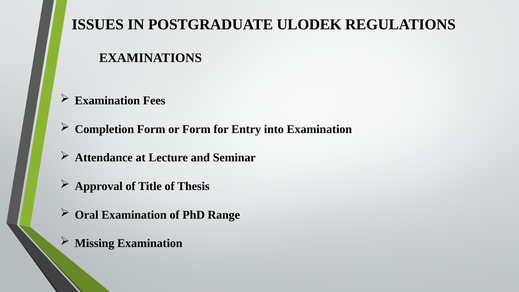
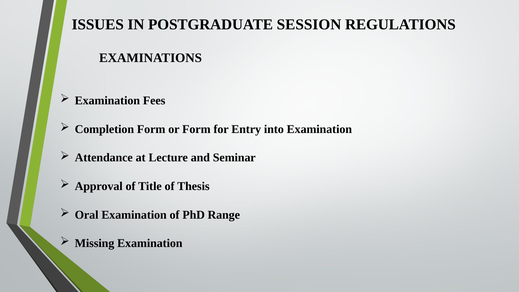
ULODEK: ULODEK -> SESSION
